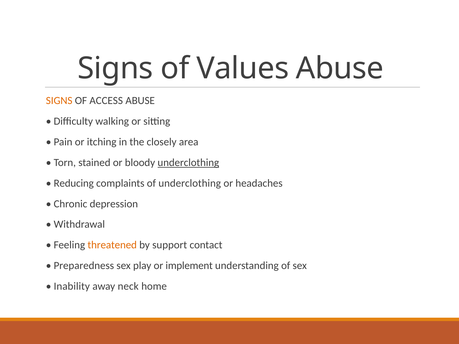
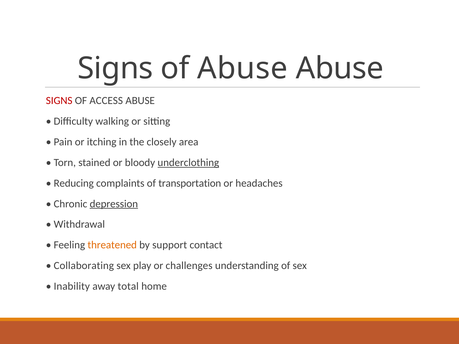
of Values: Values -> Abuse
SIGNS at (59, 101) colour: orange -> red
of underclothing: underclothing -> transportation
depression underline: none -> present
Preparedness: Preparedness -> Collaborating
implement: implement -> challenges
neck: neck -> total
